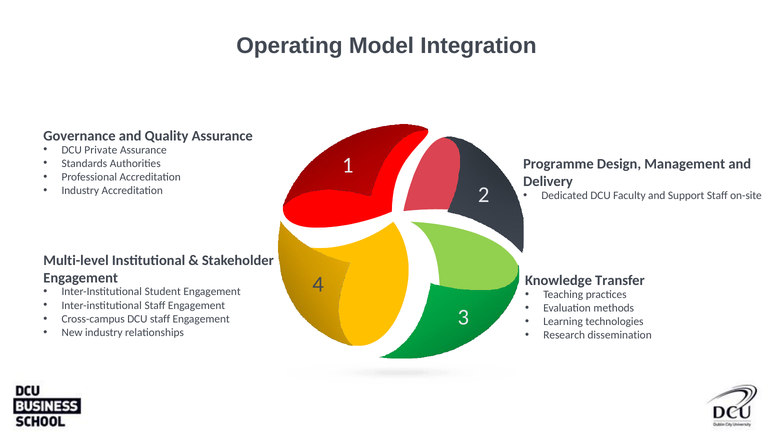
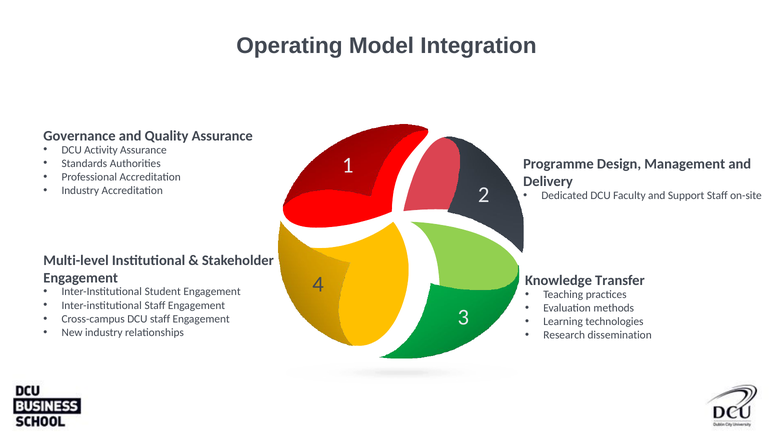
Private: Private -> Activity
